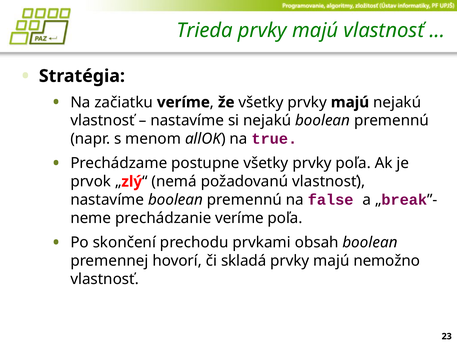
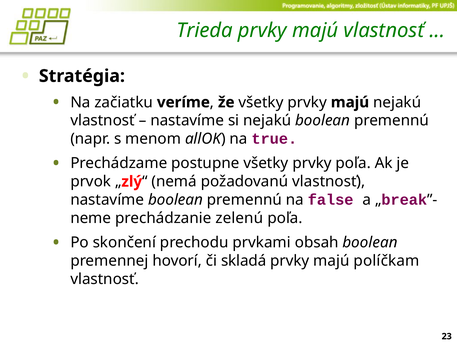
prechádzanie veríme: veríme -> zelenú
nemožno: nemožno -> políčkam
